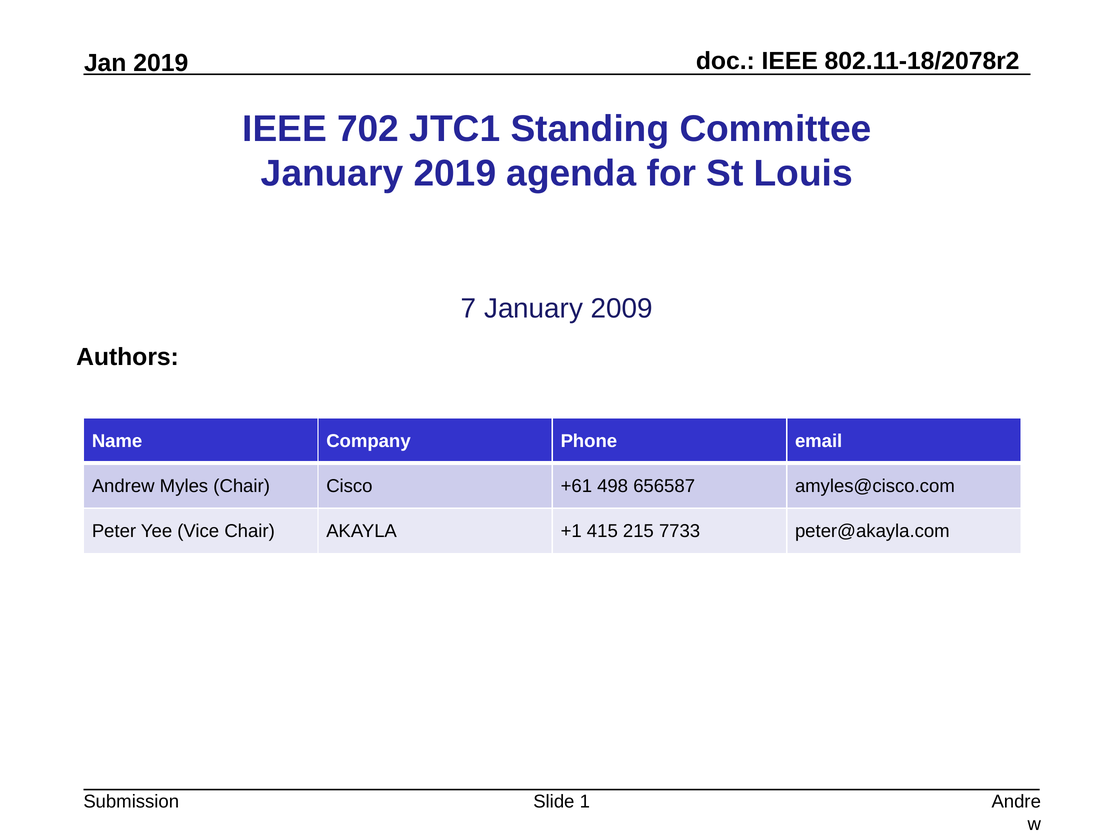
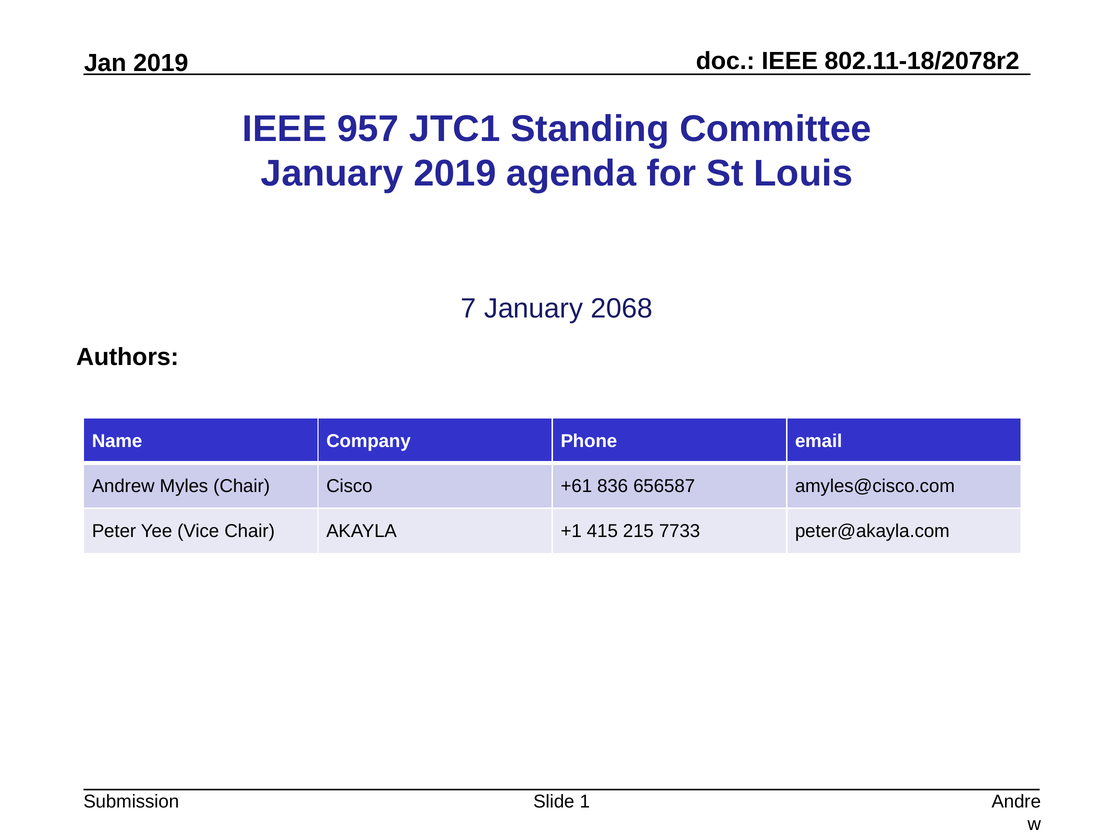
702: 702 -> 957
2009: 2009 -> 2068
498: 498 -> 836
